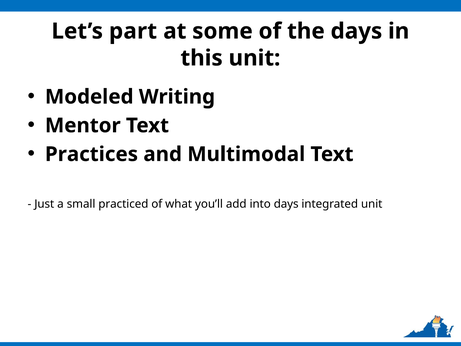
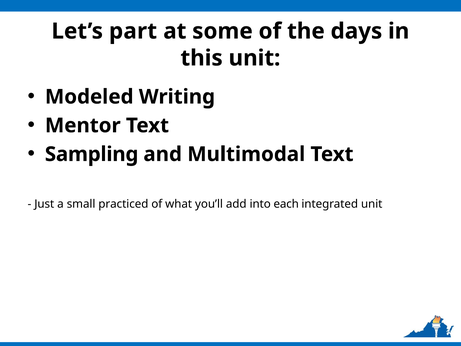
Practices: Practices -> Sampling
into days: days -> each
